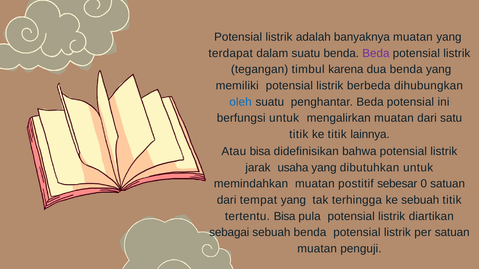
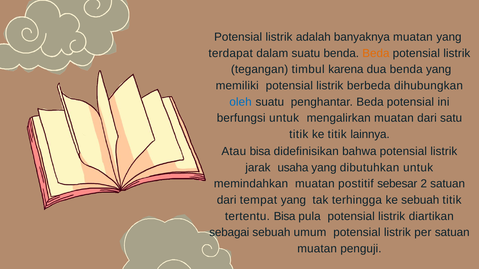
Beda at (376, 53) colour: purple -> orange
0: 0 -> 2
sebuah benda: benda -> umum
